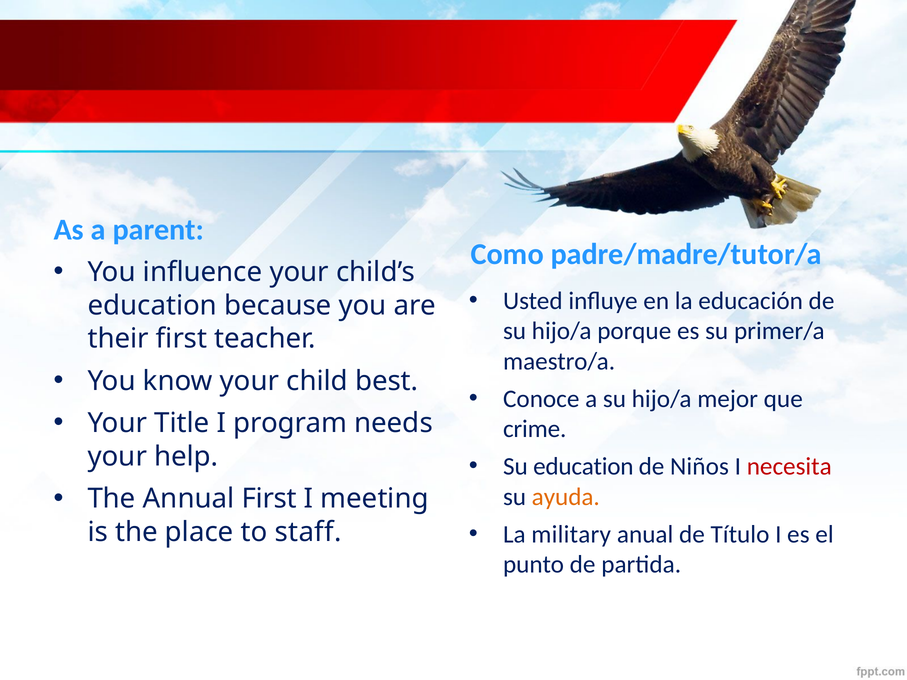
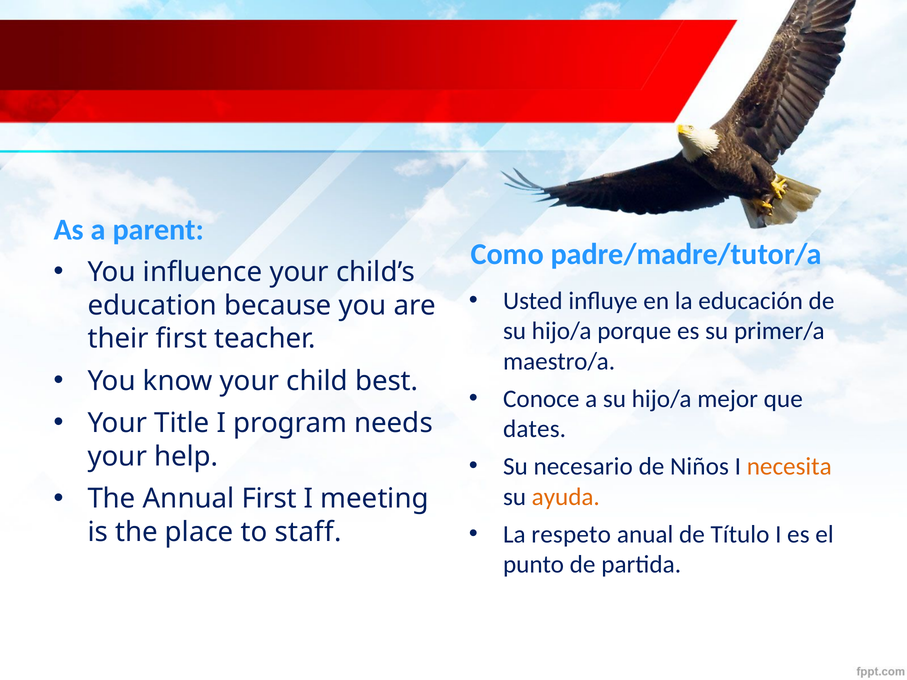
crime: crime -> dates
Su education: education -> necesario
necesita colour: red -> orange
military: military -> respeto
